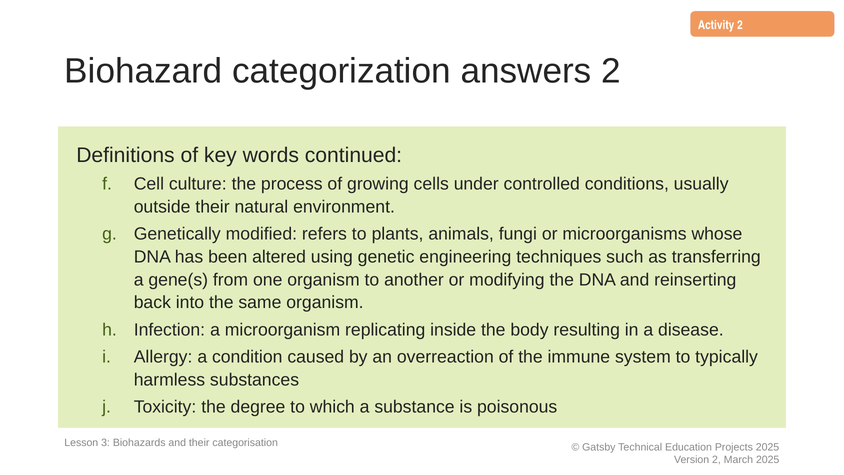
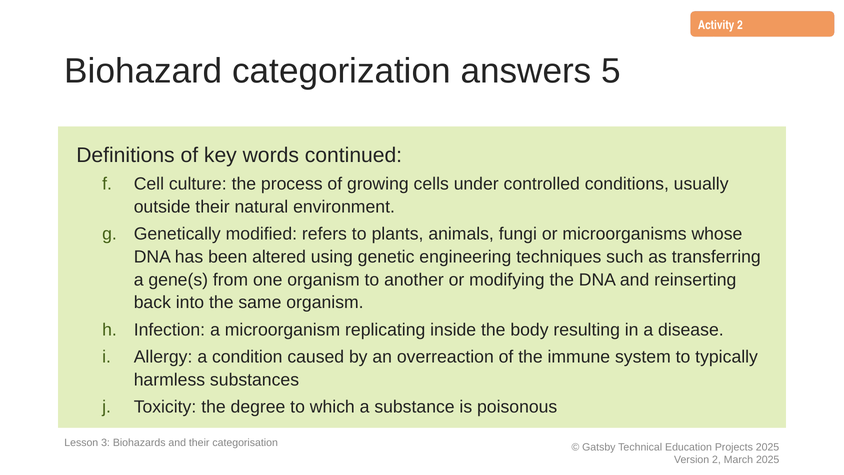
answers 2: 2 -> 5
